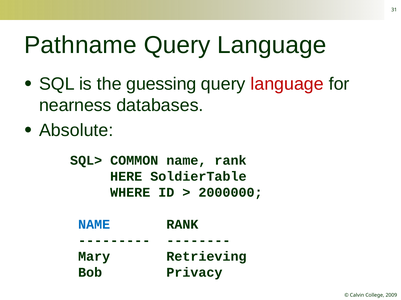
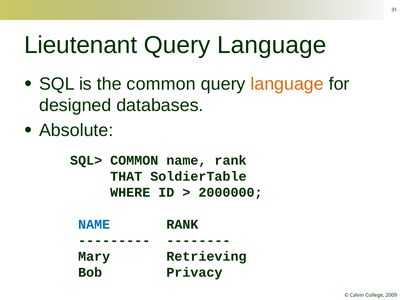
Pathname: Pathname -> Lieutenant
the guessing: guessing -> common
language at (287, 84) colour: red -> orange
nearness: nearness -> designed
HERE: HERE -> THAT
